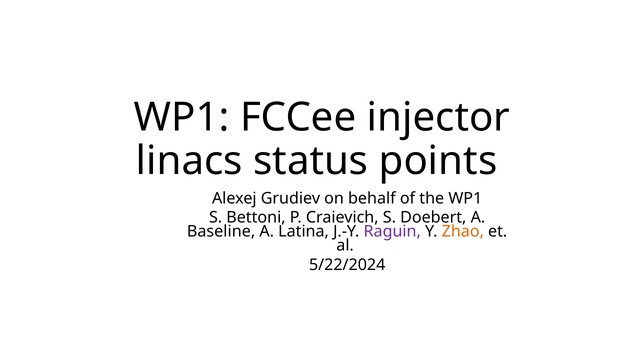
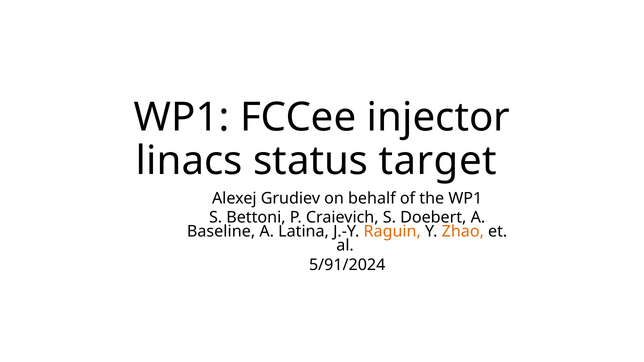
points: points -> target
Raguin colour: purple -> orange
5/22/2024: 5/22/2024 -> 5/91/2024
